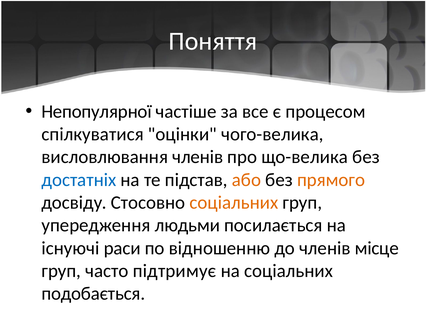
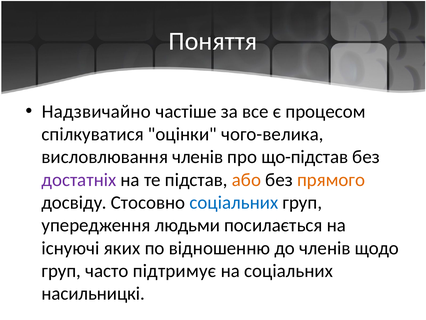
Непопулярної: Непопулярної -> Надзвичайно
що-велика: що-велика -> що-підстав
достатніх colour: blue -> purple
соціальних at (234, 202) colour: orange -> blue
раси: раси -> яких
місце: місце -> щодо
подобається: подобається -> насильницкі
